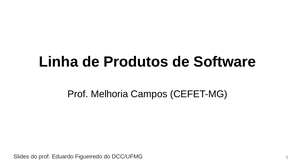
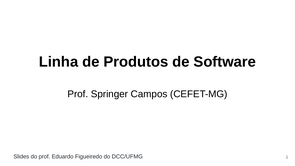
Melhoria: Melhoria -> Springer
